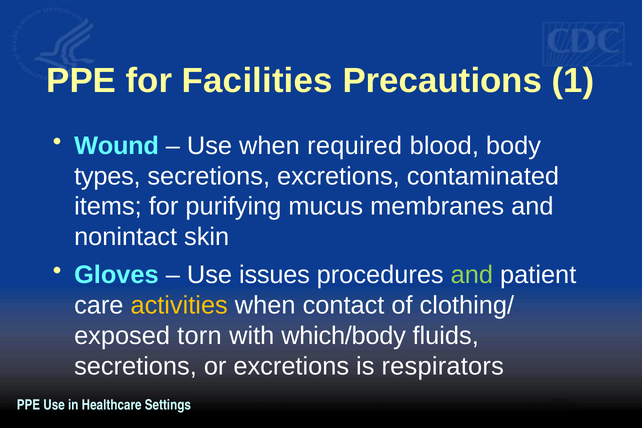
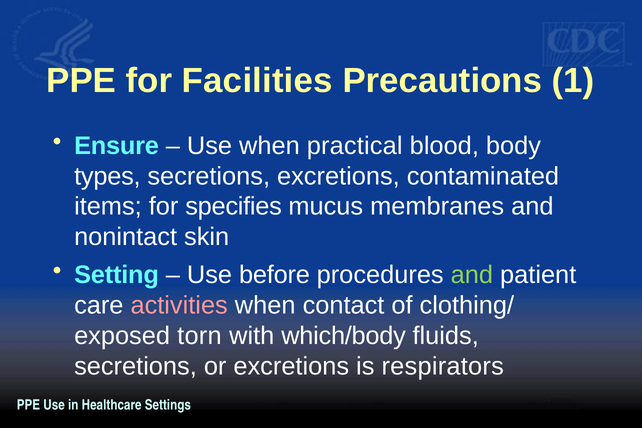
Wound: Wound -> Ensure
required: required -> practical
purifying: purifying -> specifies
Gloves: Gloves -> Setting
issues: issues -> before
activities colour: yellow -> pink
